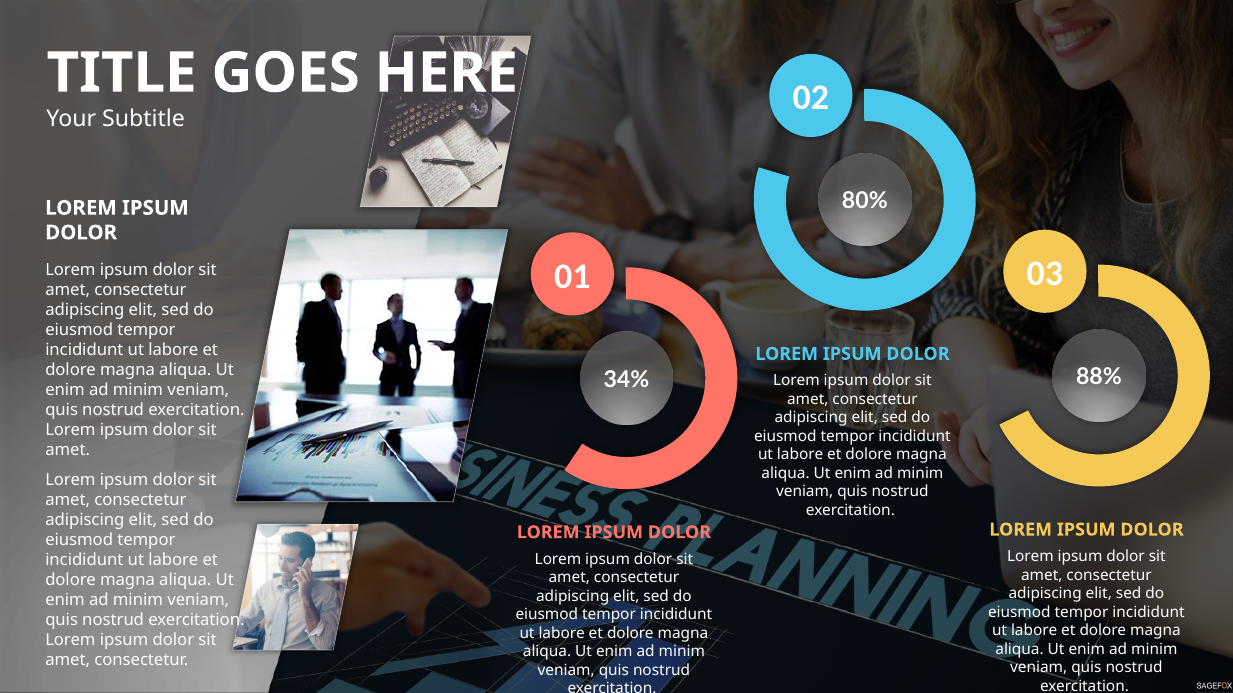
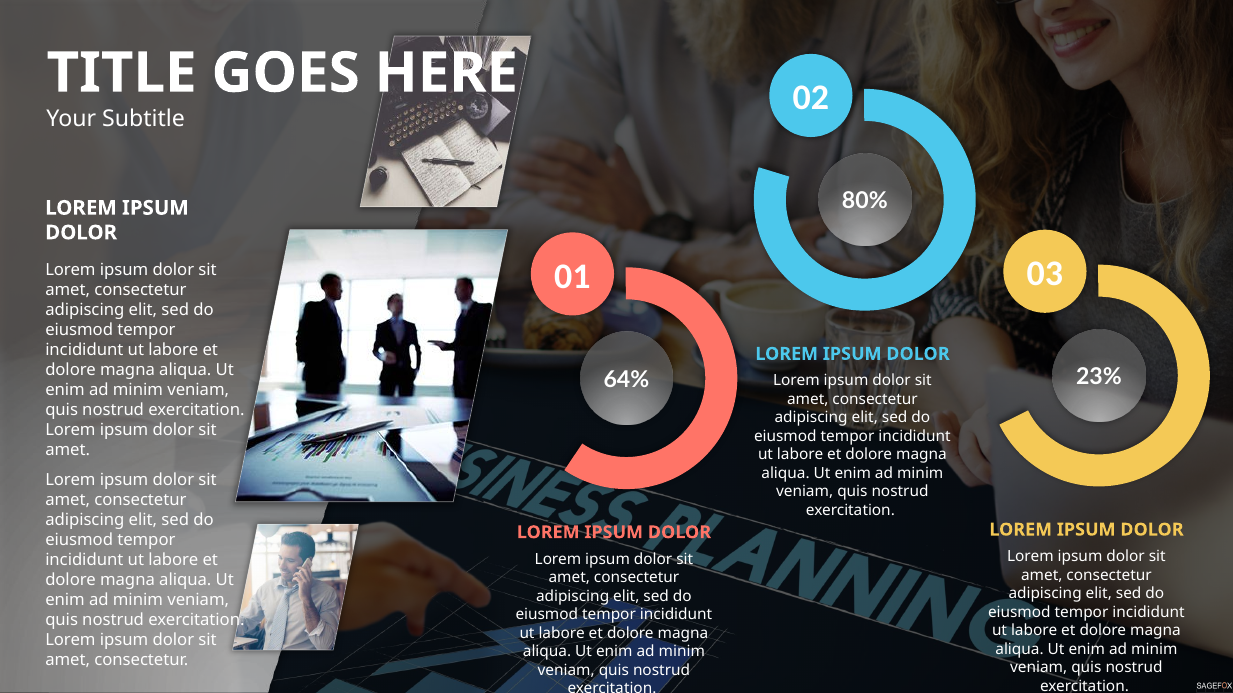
88%: 88% -> 23%
34%: 34% -> 64%
